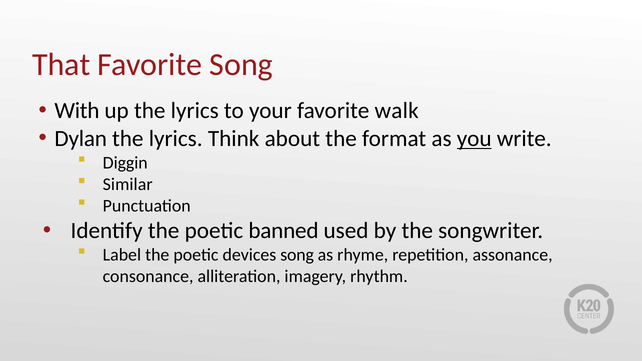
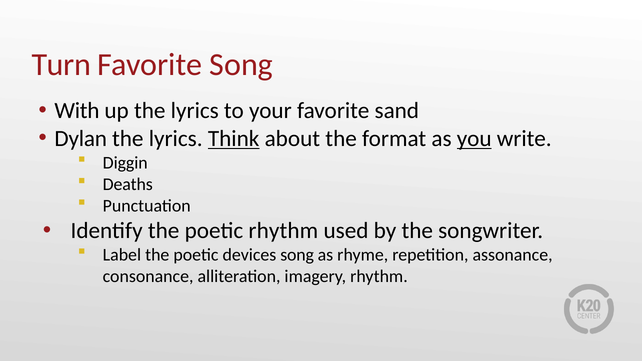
That: That -> Turn
walk: walk -> sand
Think underline: none -> present
Similar: Similar -> Deaths
poetic banned: banned -> rhythm
